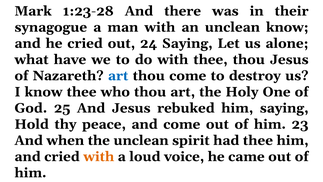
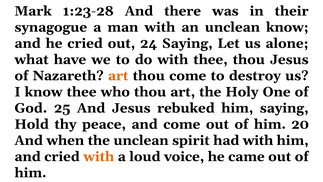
art at (118, 76) colour: blue -> orange
23: 23 -> 20
had thee: thee -> with
